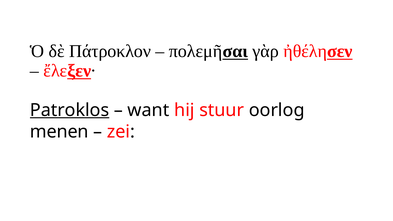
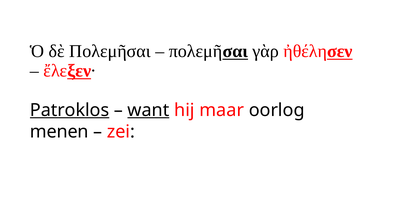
δὲ Πάτροκλον: Πάτροκλον -> Πολεμῆσαι
want underline: none -> present
stuur: stuur -> maar
